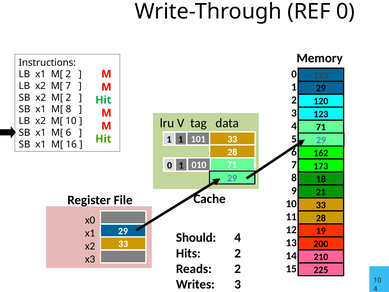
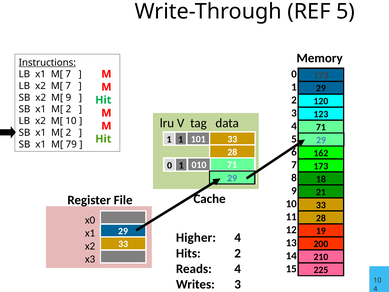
REF 0: 0 -> 5
Instructions underline: none -> present
2 at (68, 74): 2 -> 7
2 at (68, 98): 2 -> 9
8 at (68, 109): 8 -> 2
6 at (68, 133): 6 -> 2
16: 16 -> 79
Should: Should -> Higher
Reads 2: 2 -> 4
